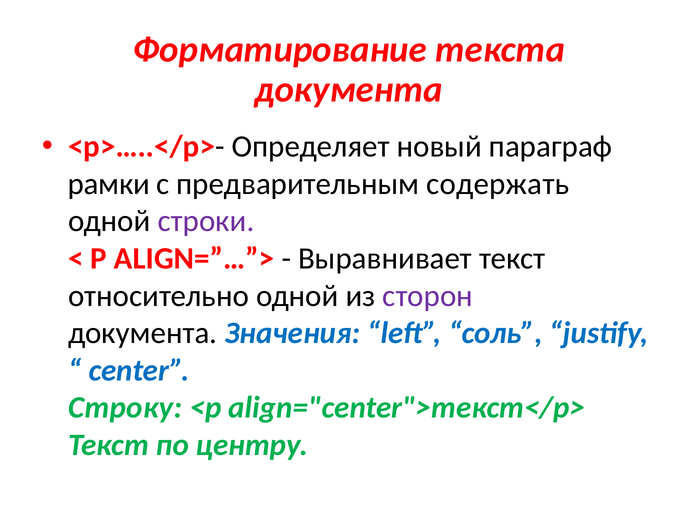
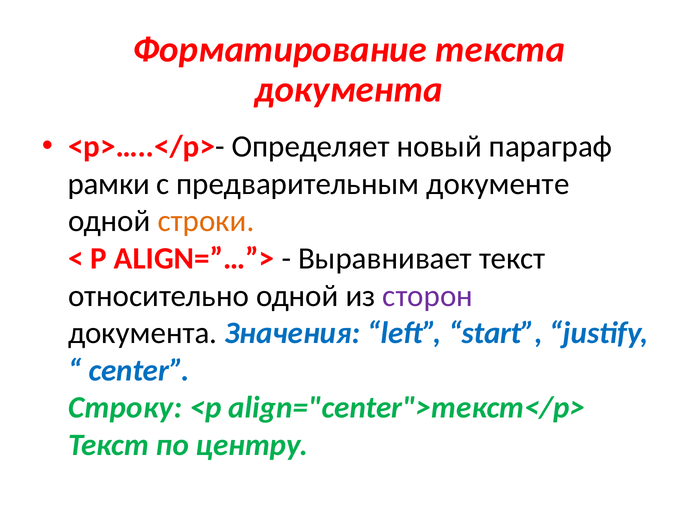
содержать: содержать -> документе
строки colour: purple -> orange
соль: соль -> start
